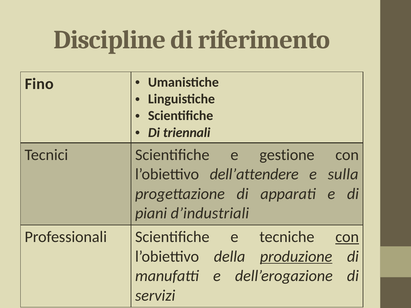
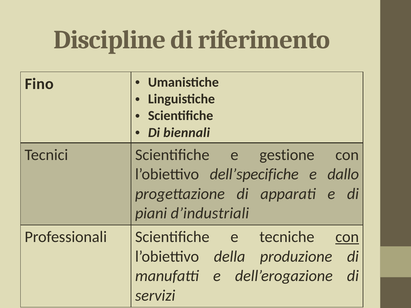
triennali: triennali -> biennali
dell’attendere: dell’attendere -> dell’specifiche
sulla: sulla -> dallo
produzione underline: present -> none
